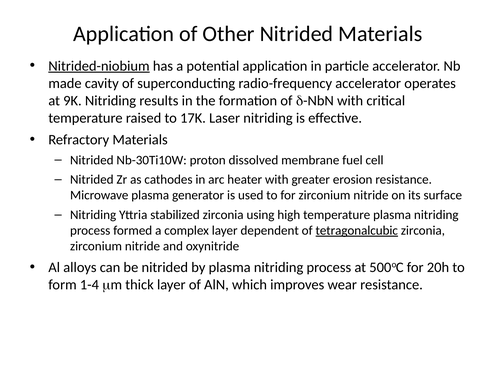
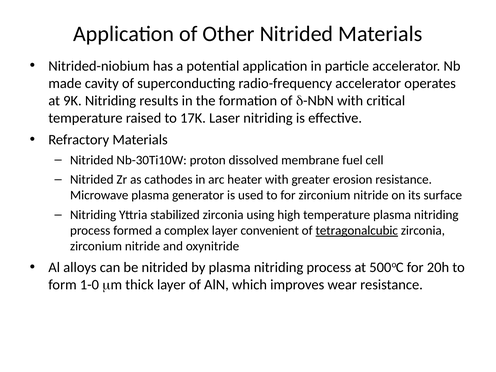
Nitrided-niobium underline: present -> none
dependent: dependent -> convenient
1-4: 1-4 -> 1-0
